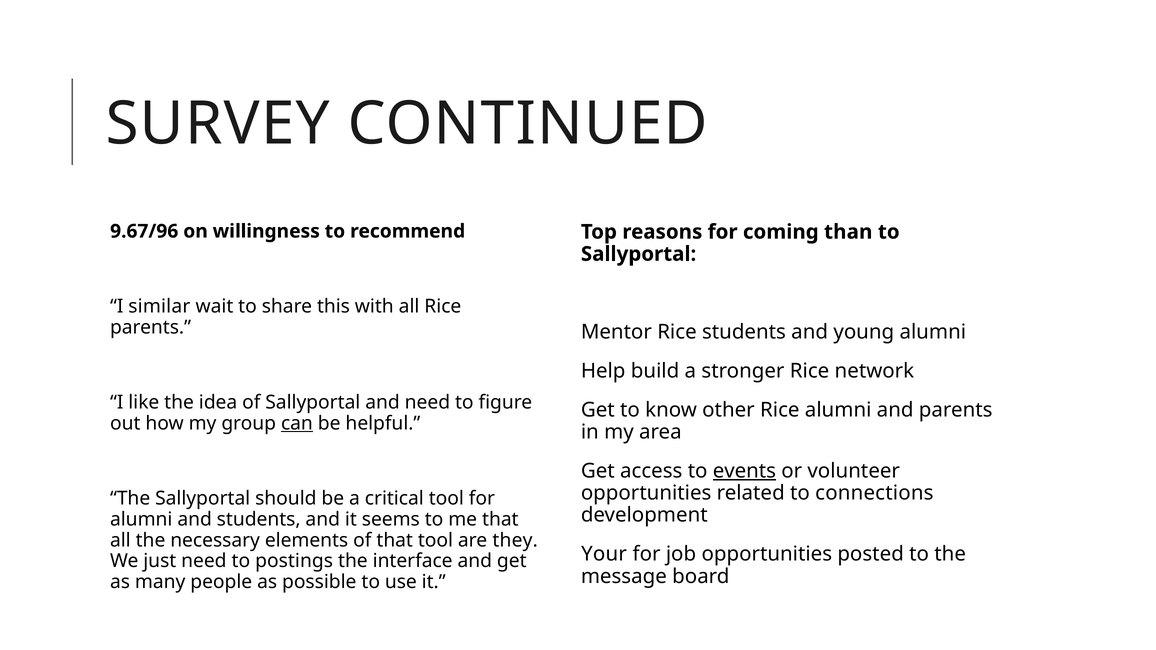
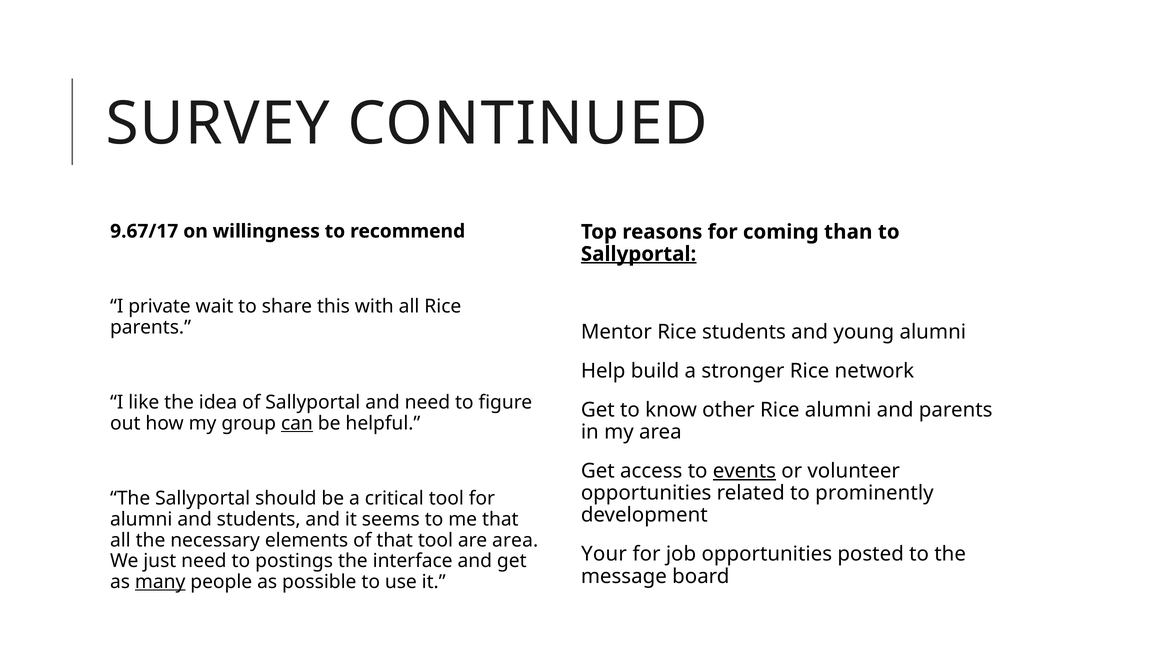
9.67/96: 9.67/96 -> 9.67/17
Sallyportal at (639, 254) underline: none -> present
similar: similar -> private
connections: connections -> prominently
are they: they -> area
many underline: none -> present
